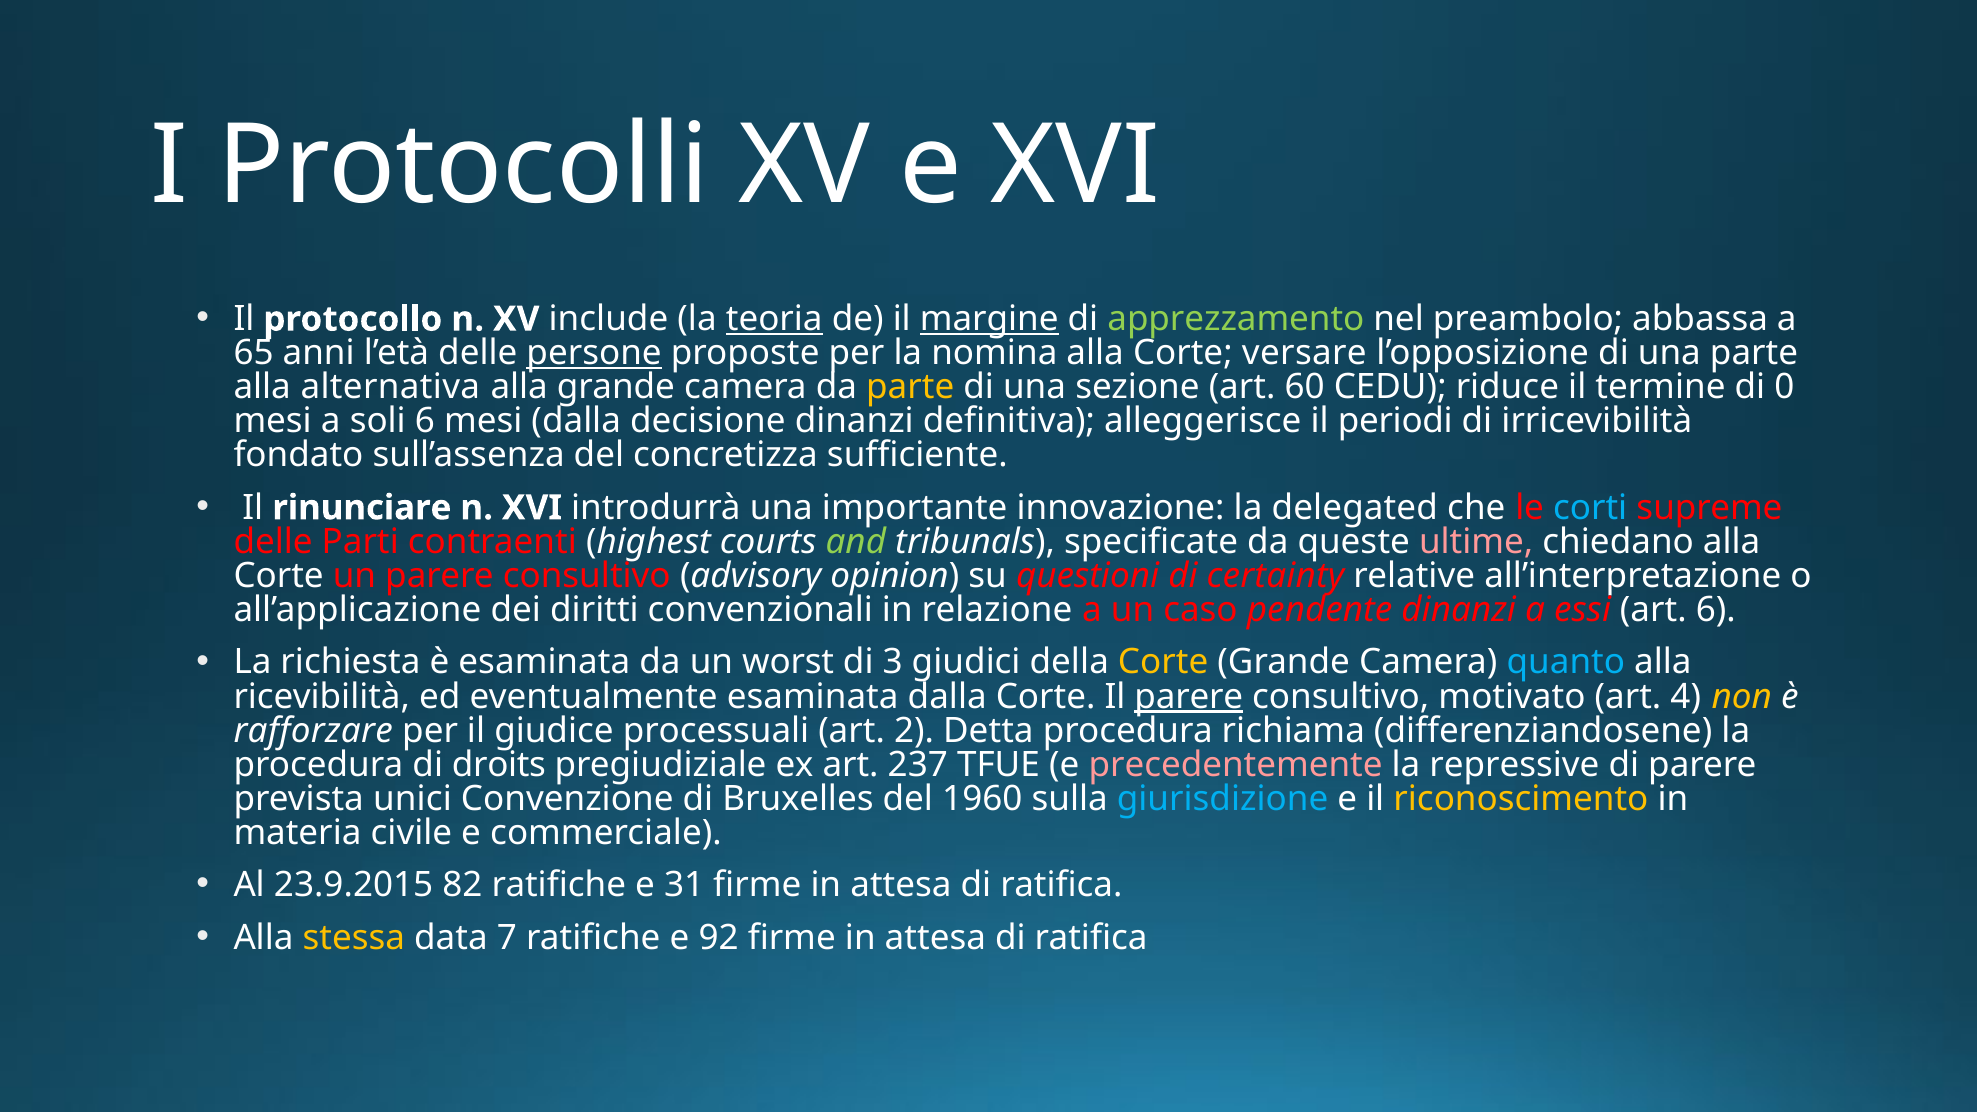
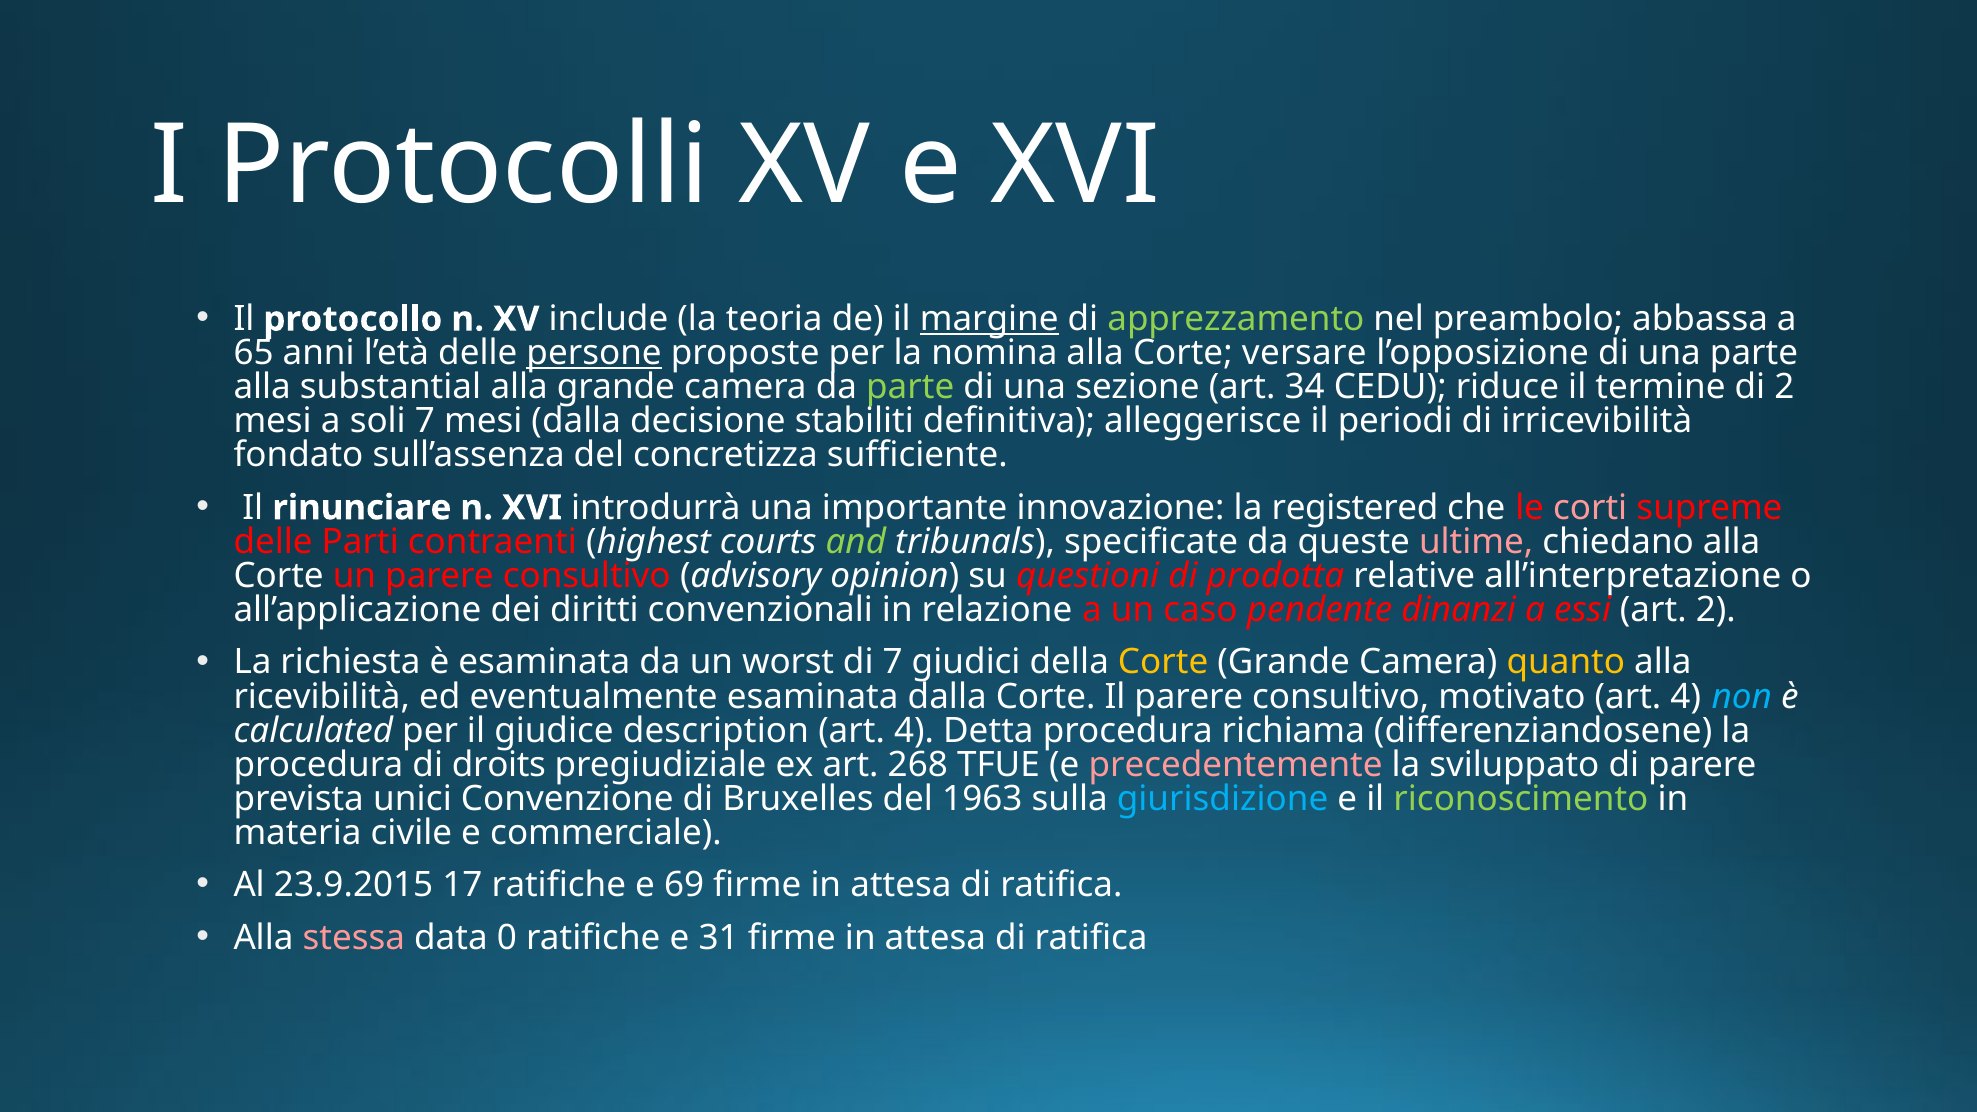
teoria underline: present -> none
alternativa: alternativa -> substantial
parte at (910, 387) colour: yellow -> light green
60: 60 -> 34
di 0: 0 -> 2
soli 6: 6 -> 7
decisione dinanzi: dinanzi -> stabiliti
delegated: delegated -> registered
corti colour: light blue -> pink
certainty: certainty -> prodotta
art 6: 6 -> 2
di 3: 3 -> 7
quanto colour: light blue -> yellow
parere at (1189, 696) underline: present -> none
non colour: yellow -> light blue
rafforzare: rafforzare -> calculated
processuali: processuali -> description
2 at (914, 731): 2 -> 4
237: 237 -> 268
repressive: repressive -> sviluppato
1960: 1960 -> 1963
riconoscimento colour: yellow -> light green
82: 82 -> 17
31: 31 -> 69
stessa colour: yellow -> pink
7: 7 -> 0
92: 92 -> 31
